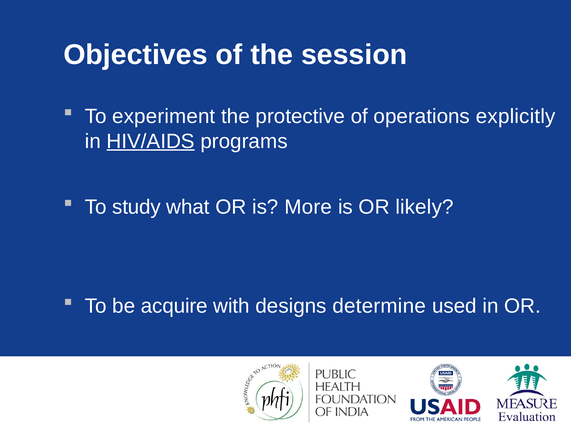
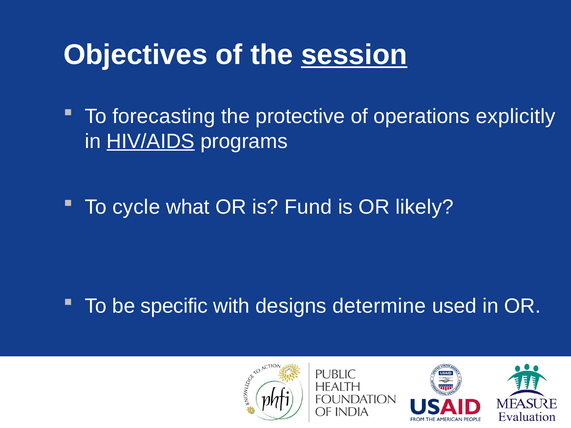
session underline: none -> present
experiment: experiment -> forecasting
study: study -> cycle
More: More -> Fund
acquire: acquire -> specific
